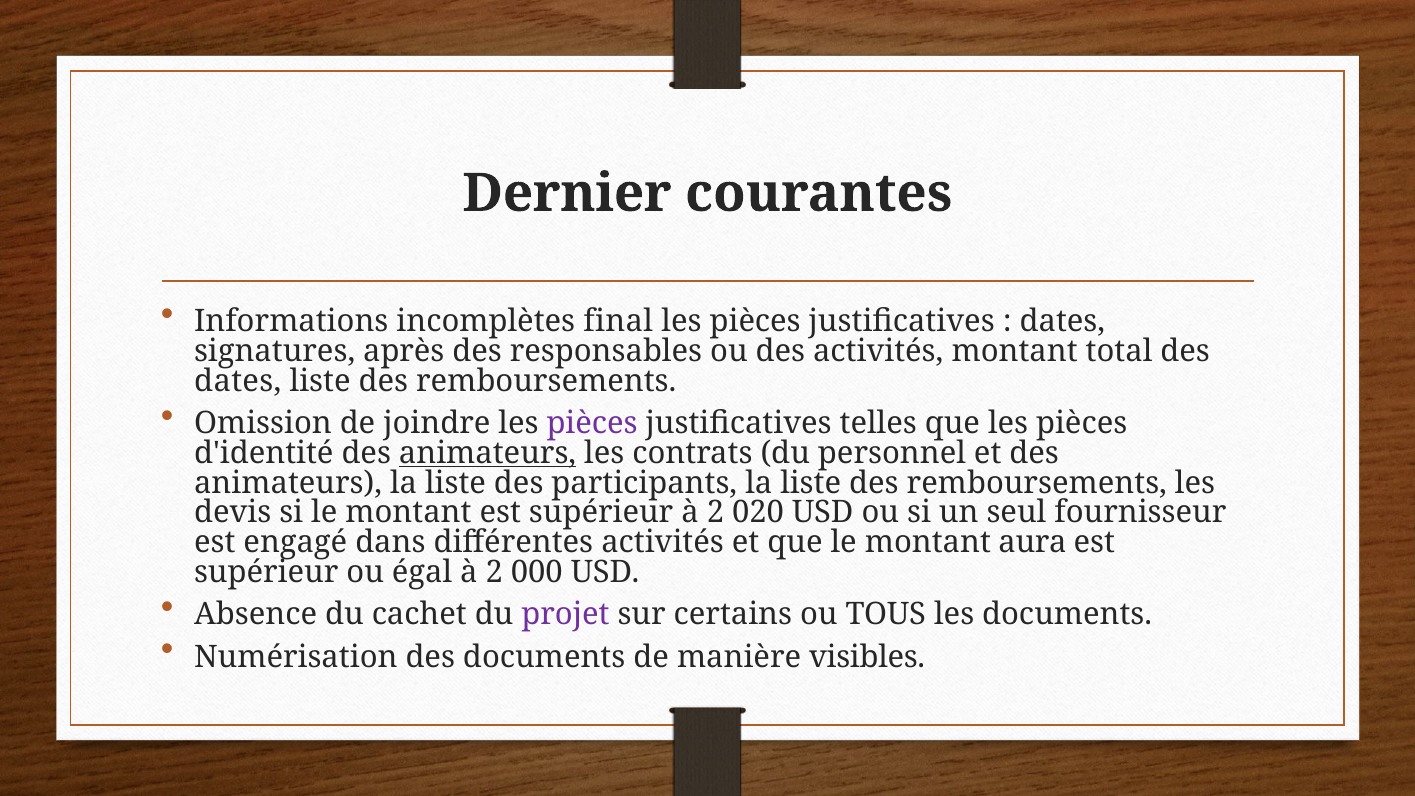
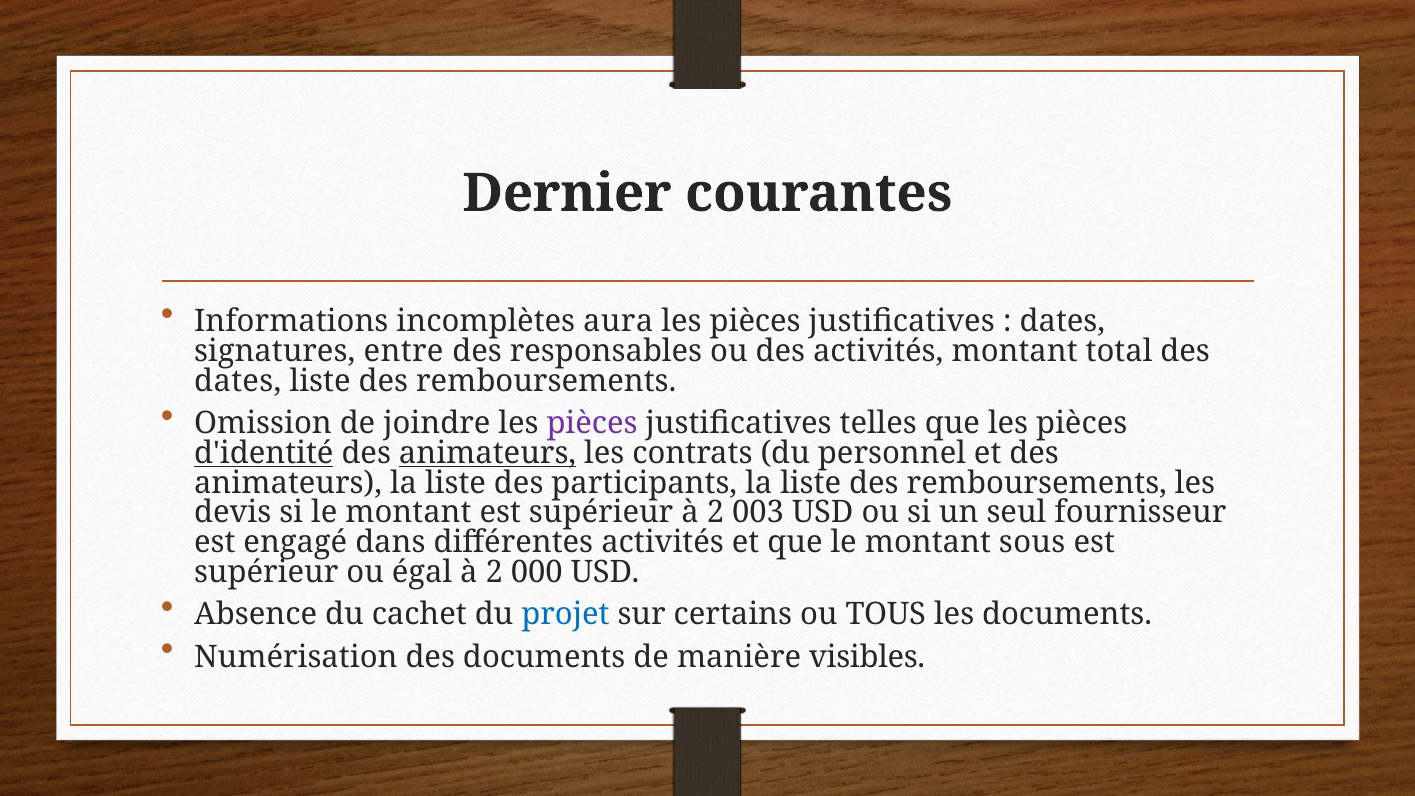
final: final -> aura
après: après -> entre
d'identité underline: none -> present
020: 020 -> 003
aura: aura -> sous
projet colour: purple -> blue
